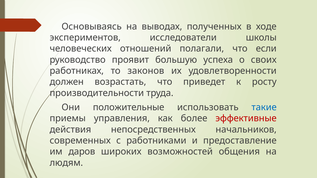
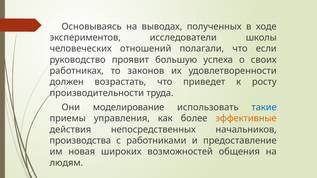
положительные: положительные -> моделирование
эффективные colour: red -> orange
современных: современных -> производства
даров: даров -> новая
